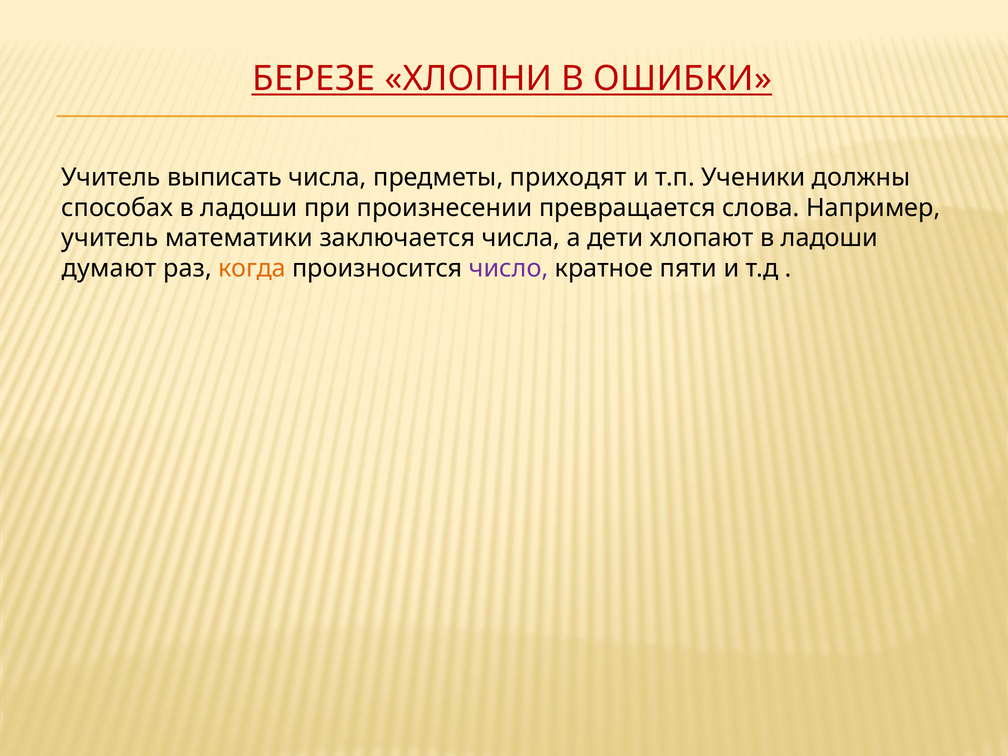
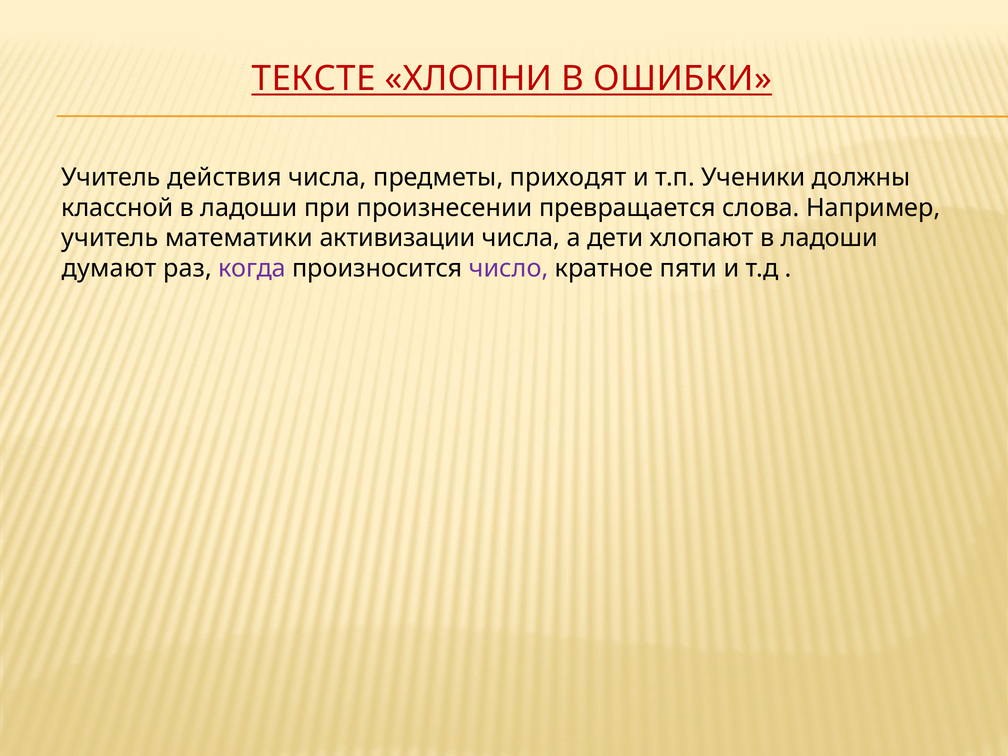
БЕРЕЗЕ: БЕРЕЗЕ -> ТЕКСТЕ
выписать: выписать -> действия
способах: способах -> классной
заключается: заключается -> активизации
когда colour: orange -> purple
